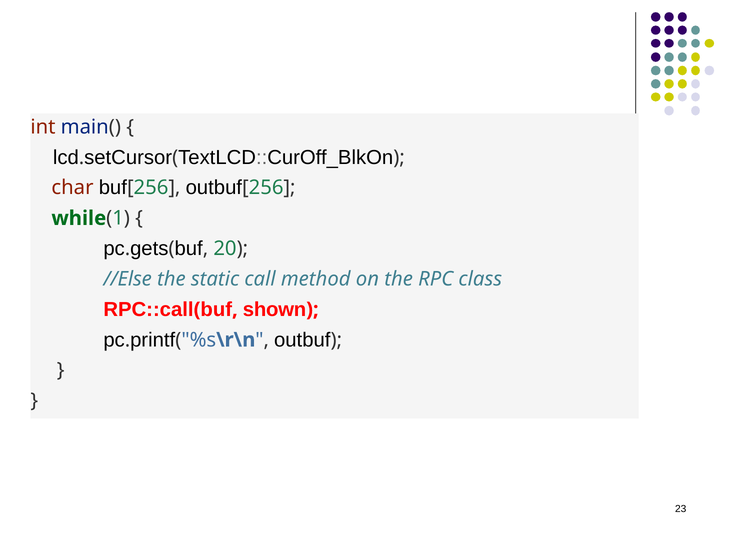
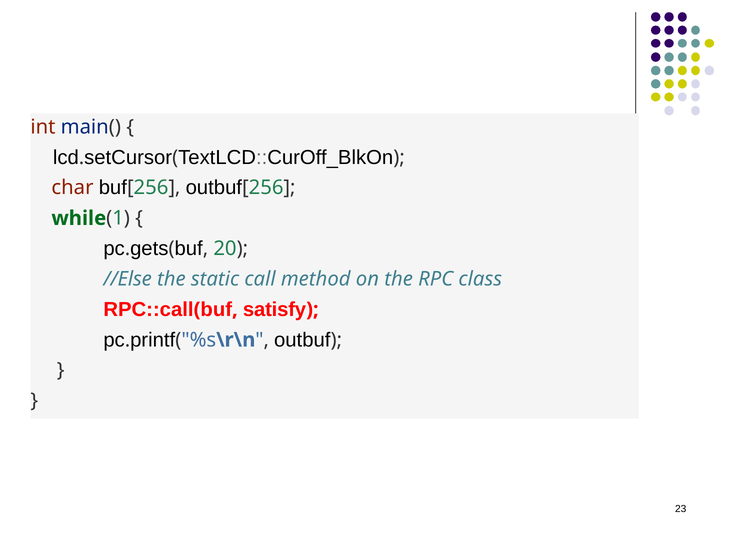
shown: shown -> satisfy
